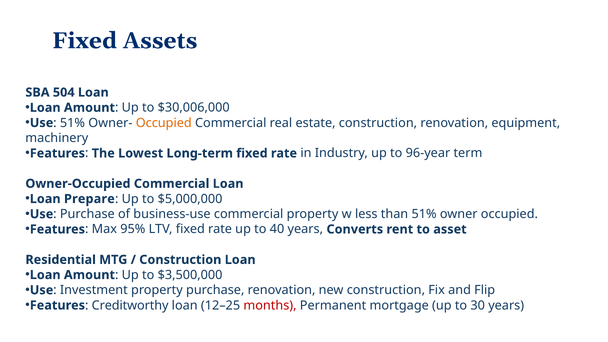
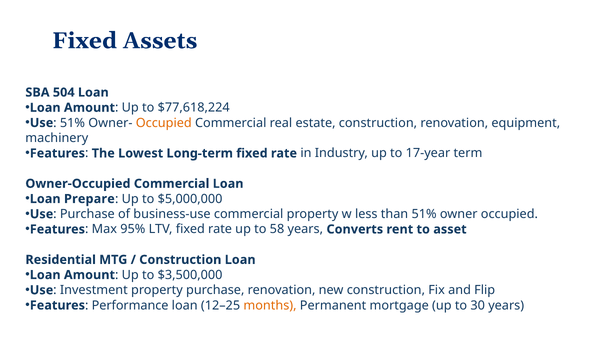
$30,006,000: $30,006,000 -> $77,618,224
96-year: 96-year -> 17-year
40: 40 -> 58
Creditworthy: Creditworthy -> Performance
months colour: red -> orange
